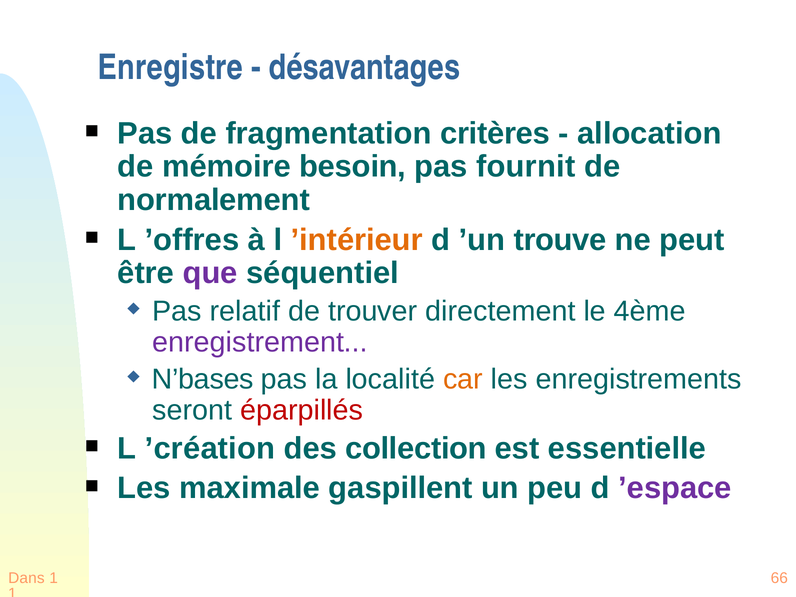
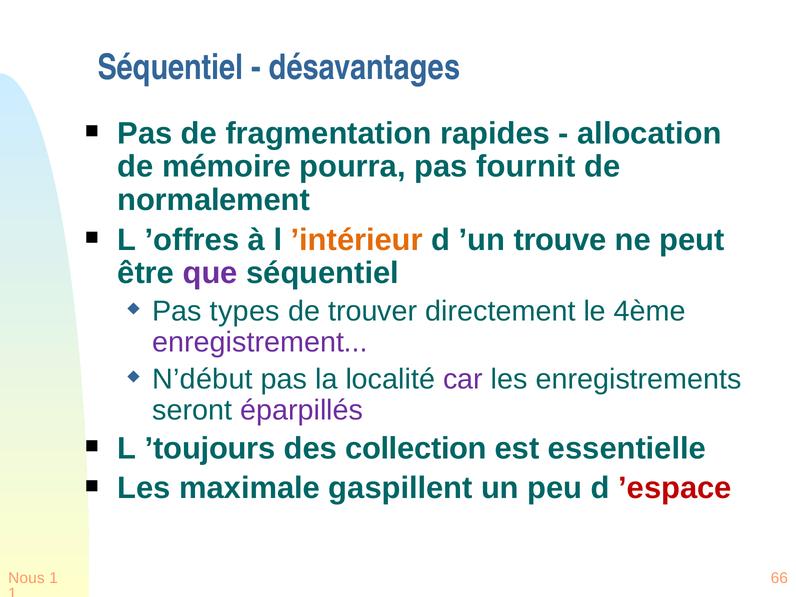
Enregistre at (170, 67): Enregistre -> Séquentiel
critères: critères -> rapides
besoin: besoin -> pourra
relatif: relatif -> types
N’bases: N’bases -> N’début
car colour: orange -> purple
éparpillés colour: red -> purple
’création: ’création -> ’toujours
’espace colour: purple -> red
Dans: Dans -> Nous
